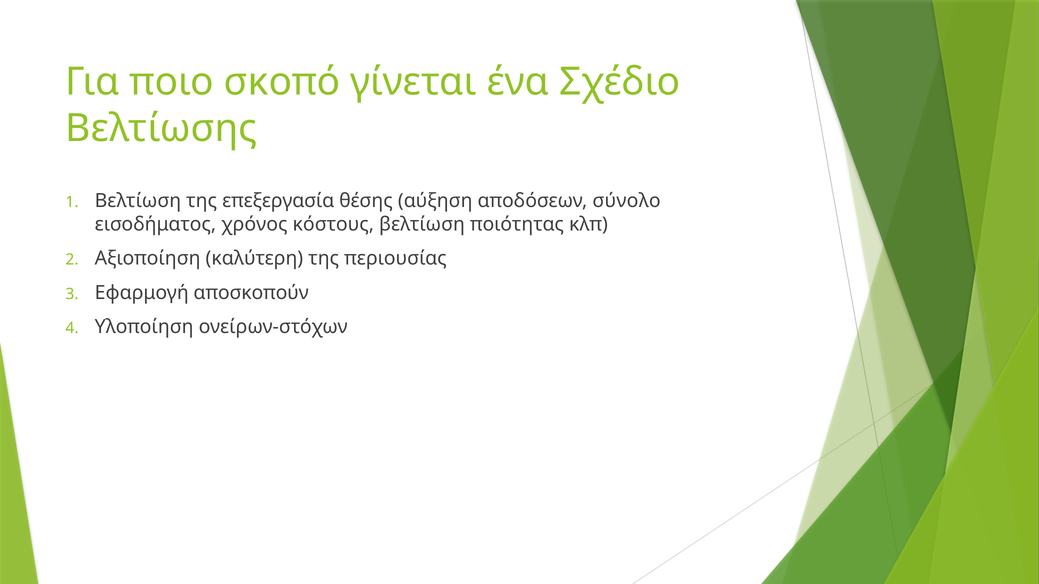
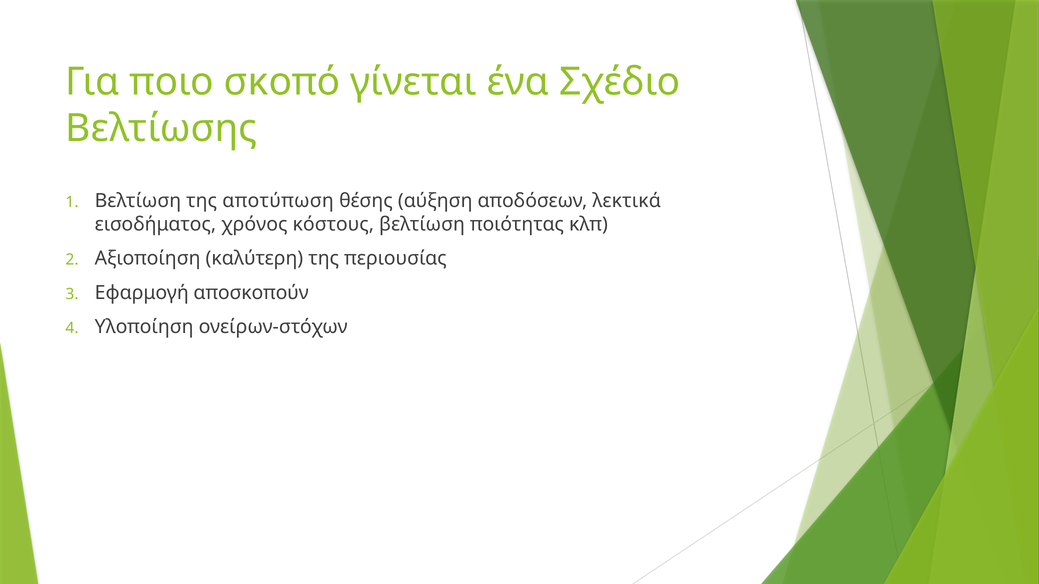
επεξεργασία: επεξεργασία -> αποτύπωση
σύνολο: σύνολο -> λεκτικά
